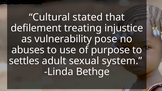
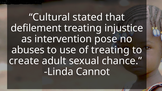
vulnerability: vulnerability -> intervention
of purpose: purpose -> treating
settles: settles -> create
system: system -> chance
Bethge: Bethge -> Cannot
